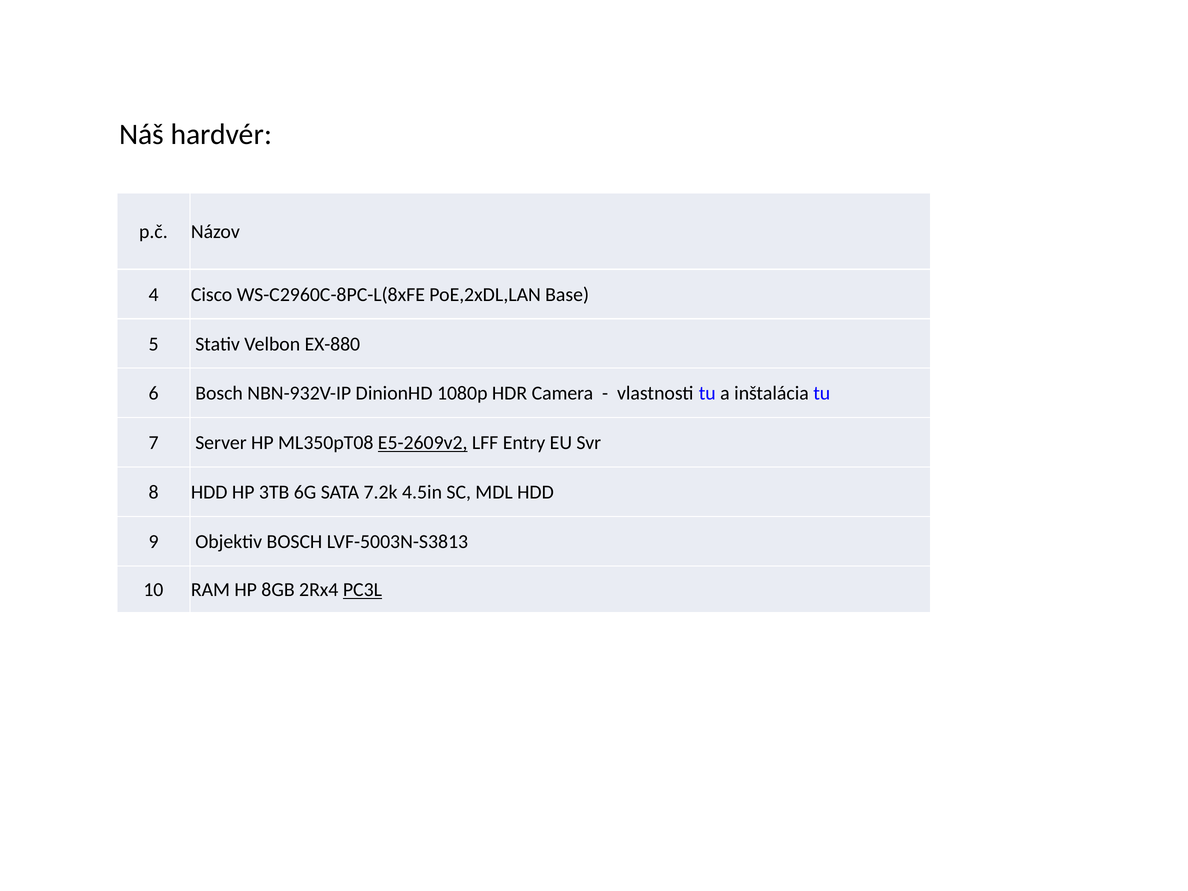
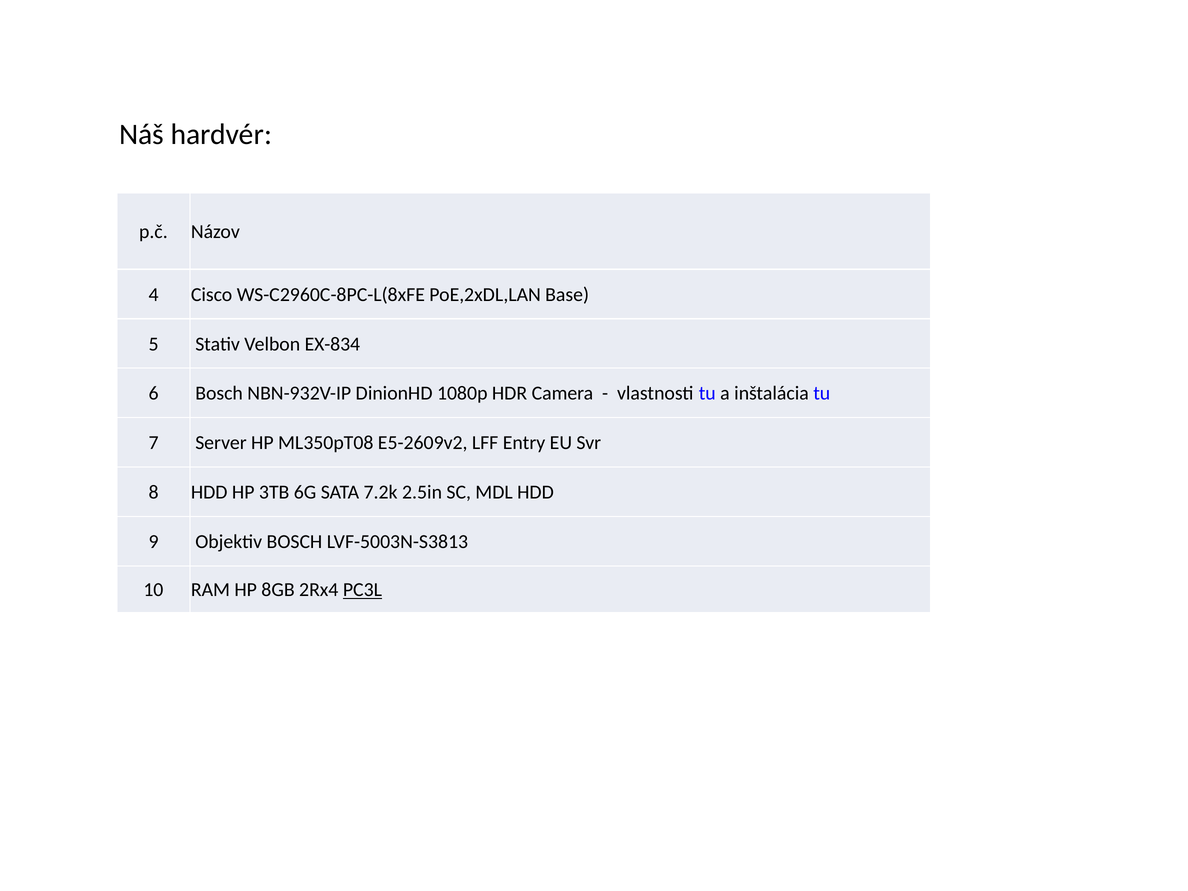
EX-880: EX-880 -> EX-834
E5-2609v2 underline: present -> none
4.5in: 4.5in -> 2.5in
